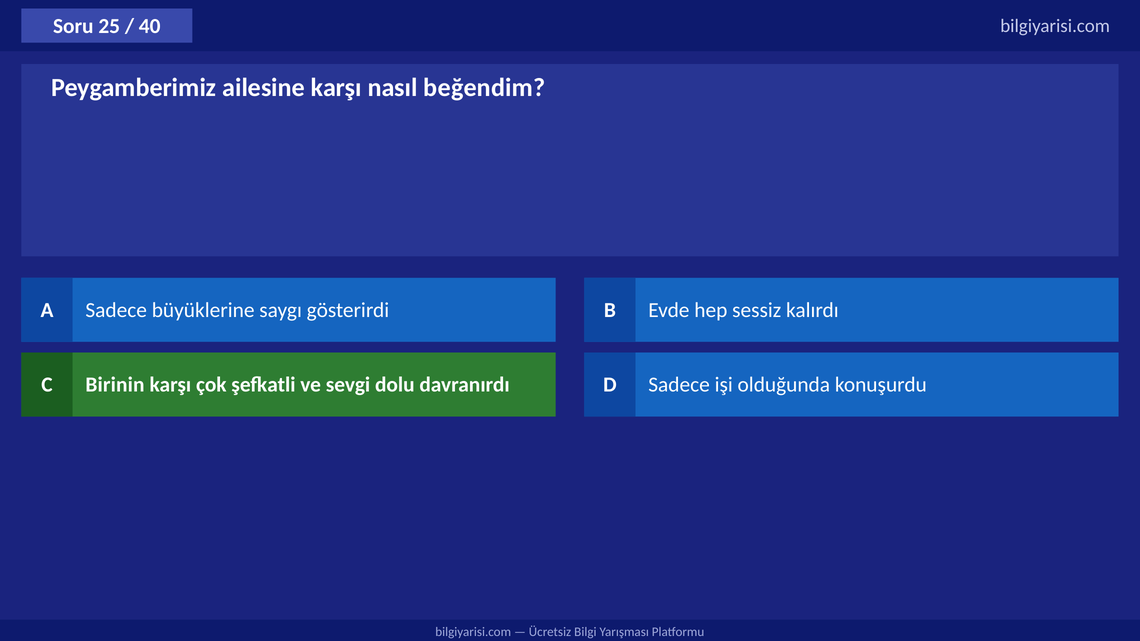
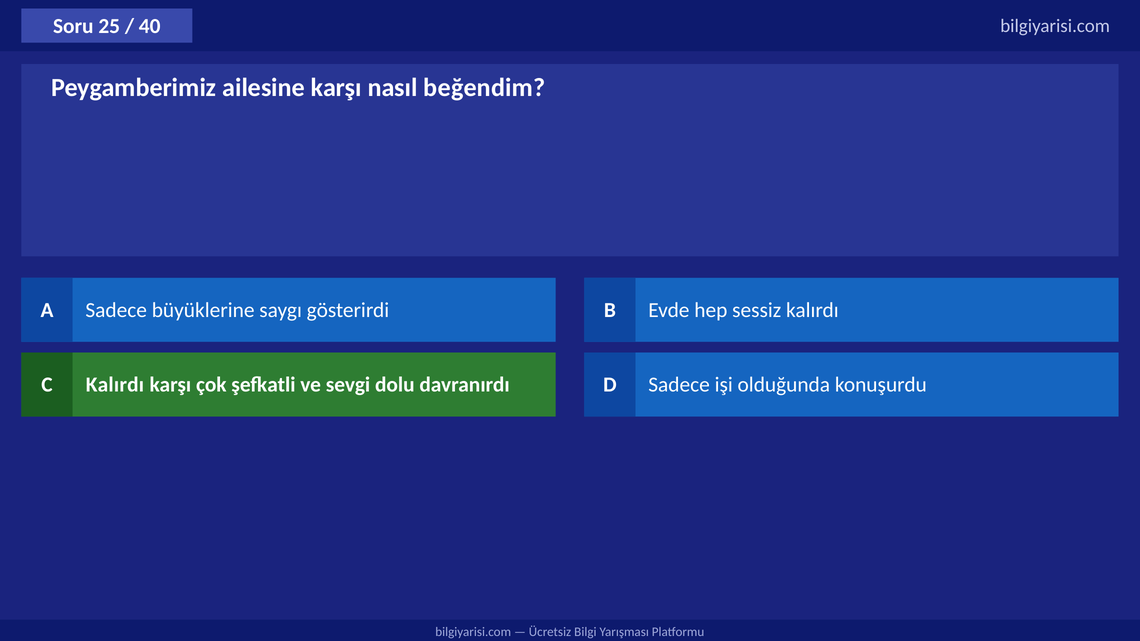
C Birinin: Birinin -> Kalırdı
